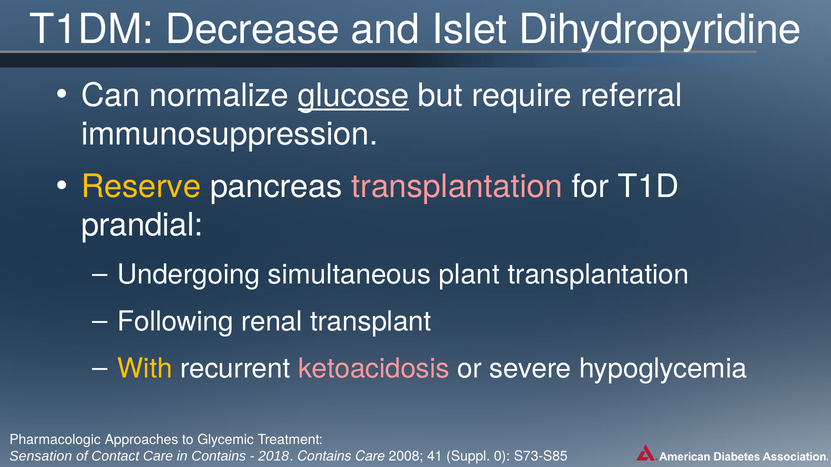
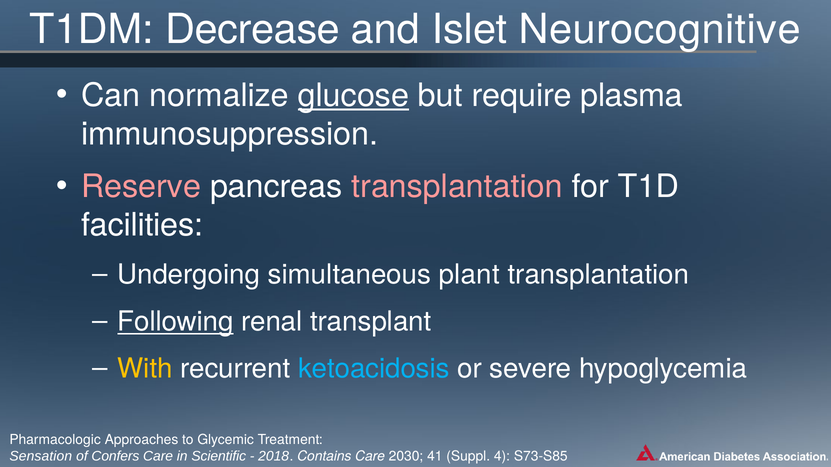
Dihydropyridine: Dihydropyridine -> Neurocognitive
referral: referral -> plasma
Reserve colour: yellow -> pink
prandial: prandial -> facilities
Following underline: none -> present
ketoacidosis colour: pink -> light blue
Contact: Contact -> Confers
in Contains: Contains -> Scientific
2008: 2008 -> 2030
0: 0 -> 4
